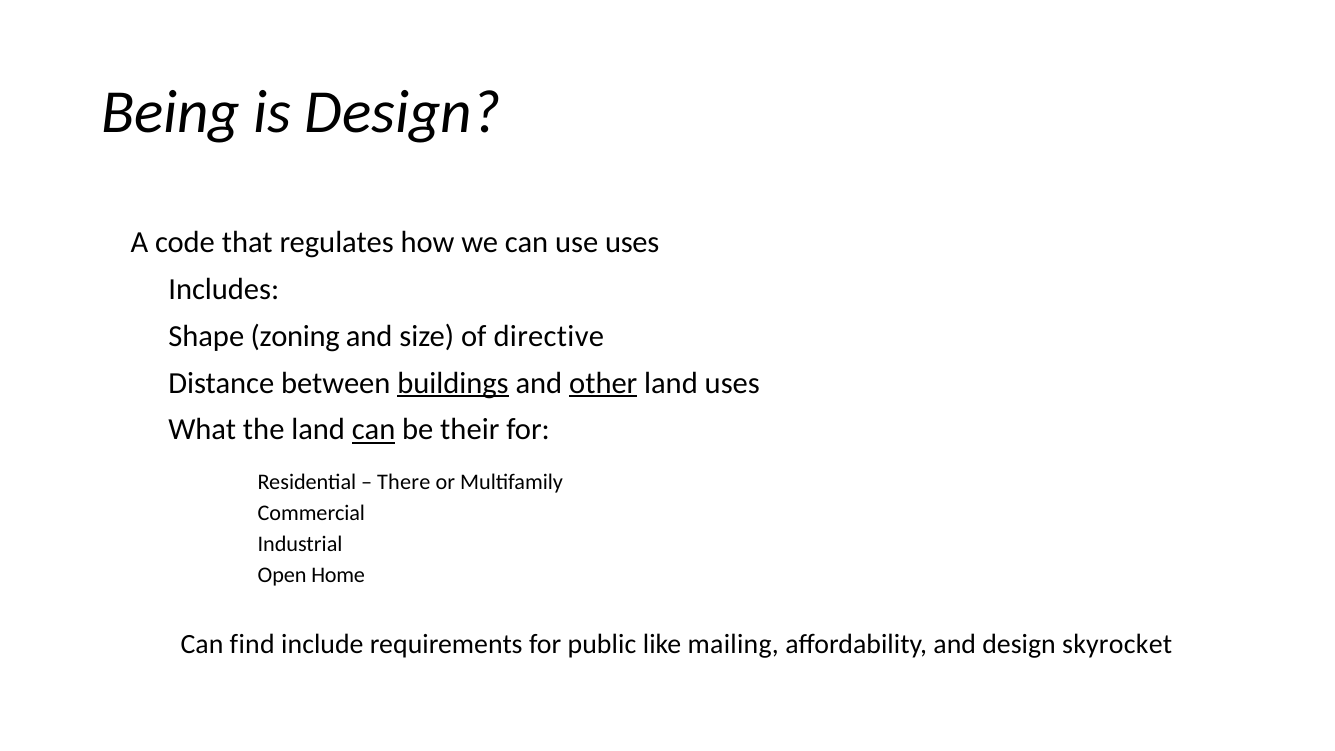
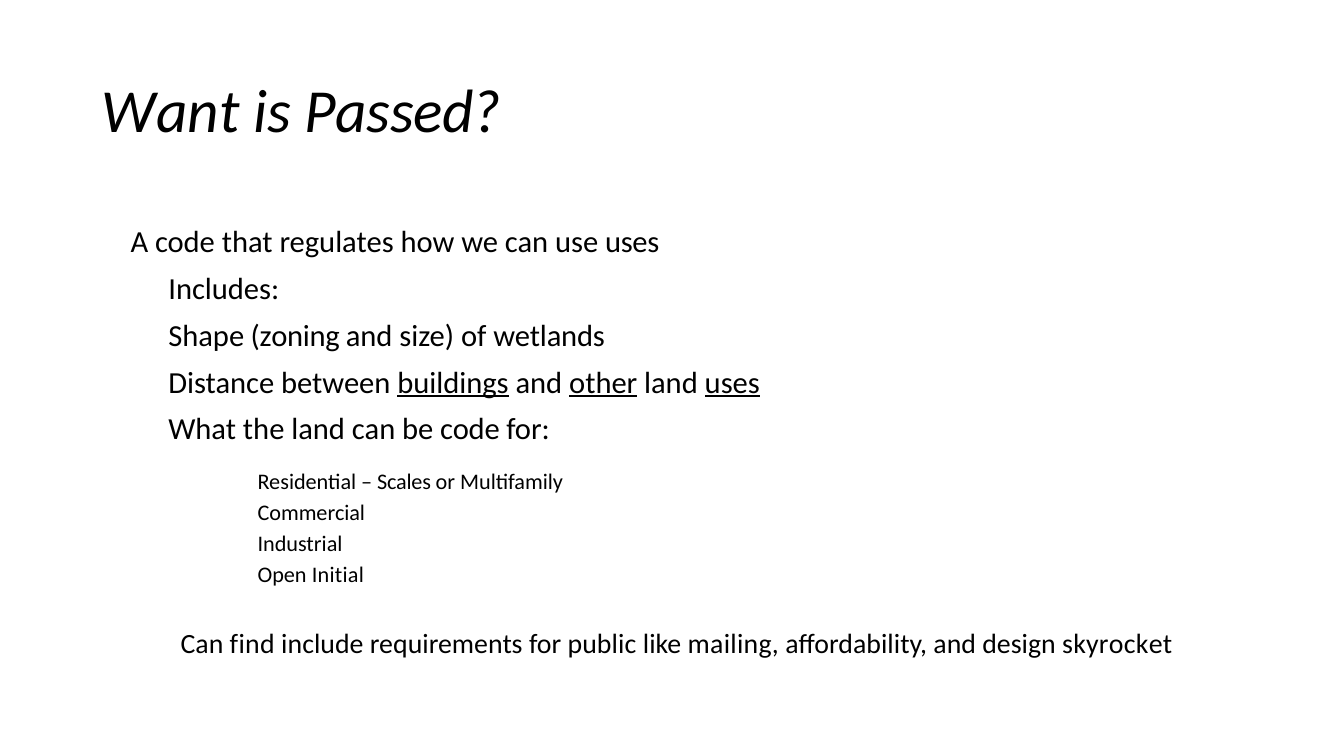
Being: Being -> Want
is Design: Design -> Passed
directive: directive -> wetlands
uses at (732, 383) underline: none -> present
can at (374, 430) underline: present -> none
be their: their -> code
There: There -> Scales
Home: Home -> Initial
